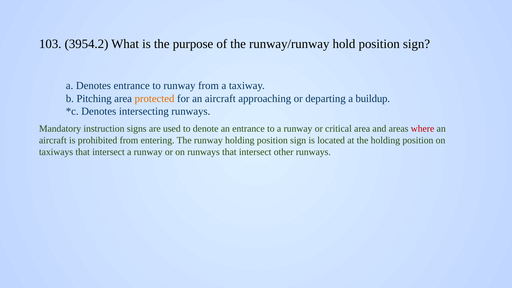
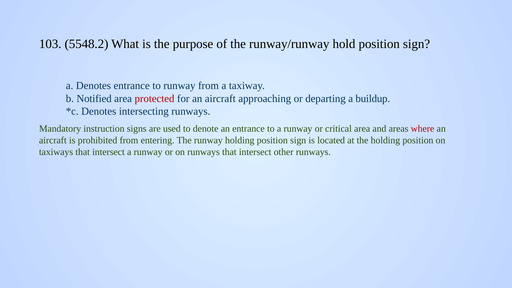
3954.2: 3954.2 -> 5548.2
Pitching: Pitching -> Notified
protected colour: orange -> red
